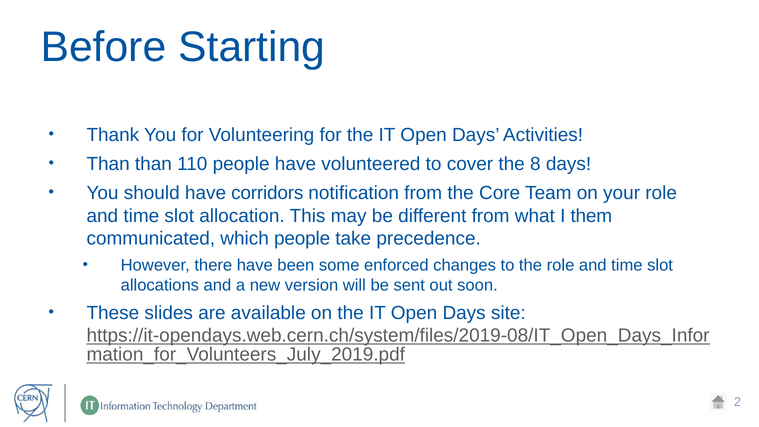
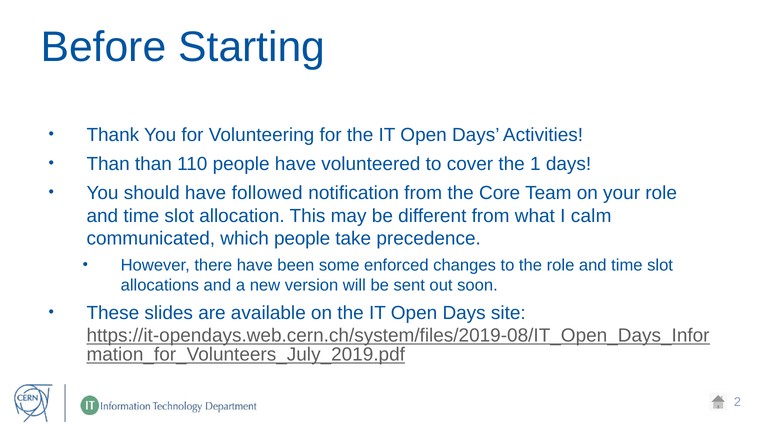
8: 8 -> 1
corridors: corridors -> followed
them: them -> calm
